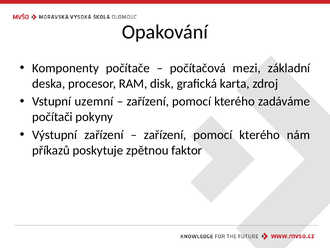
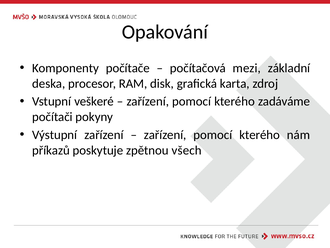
uzemní: uzemní -> veškeré
faktor: faktor -> všech
